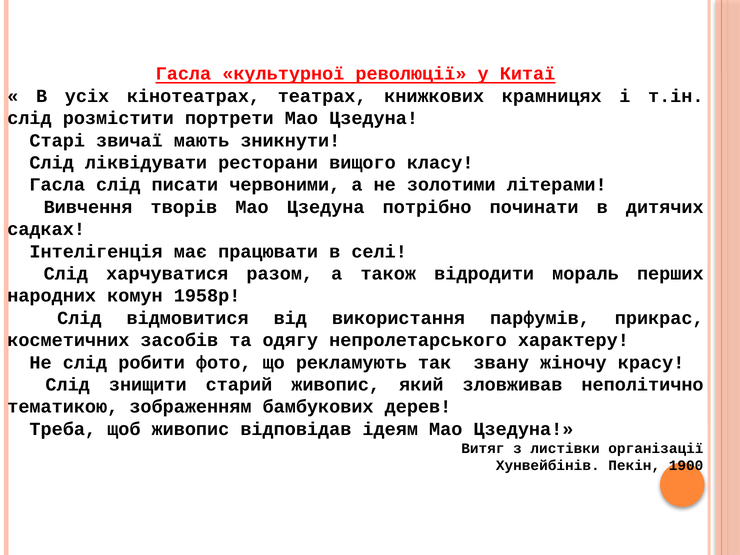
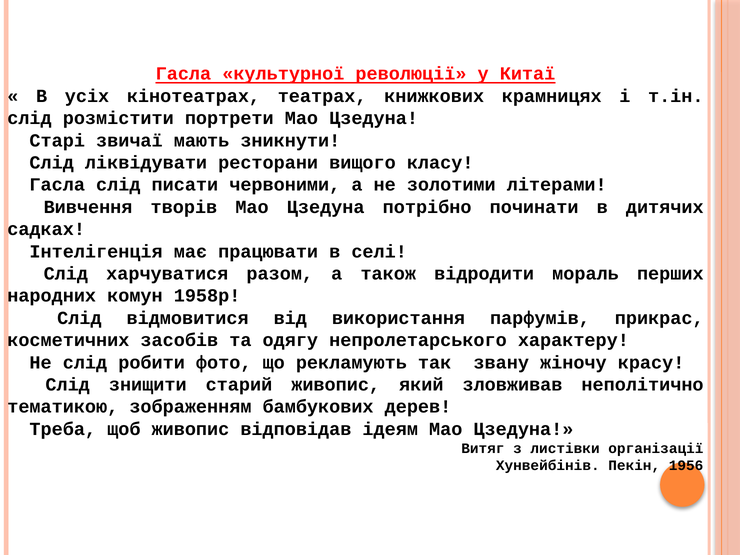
1900: 1900 -> 1956
